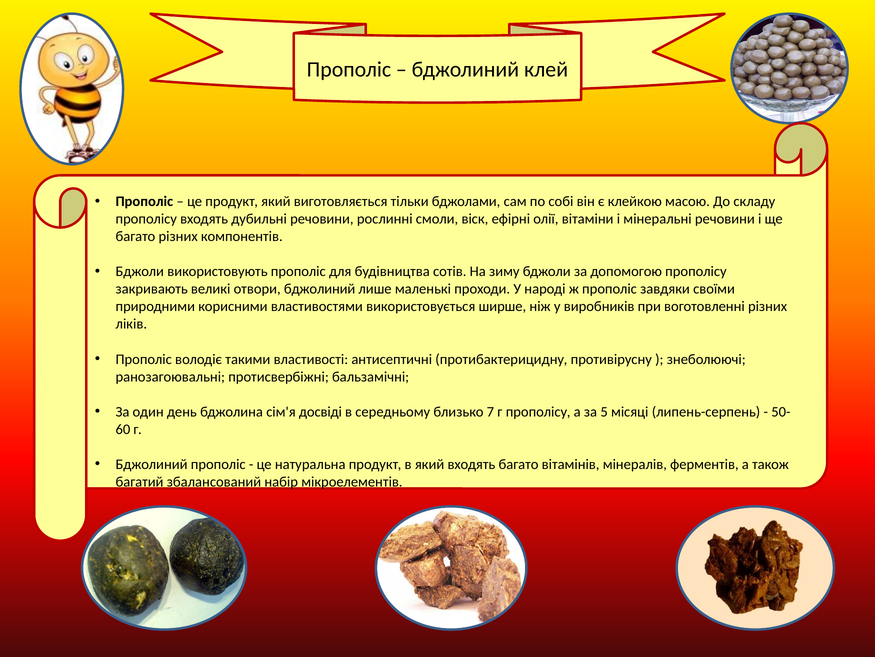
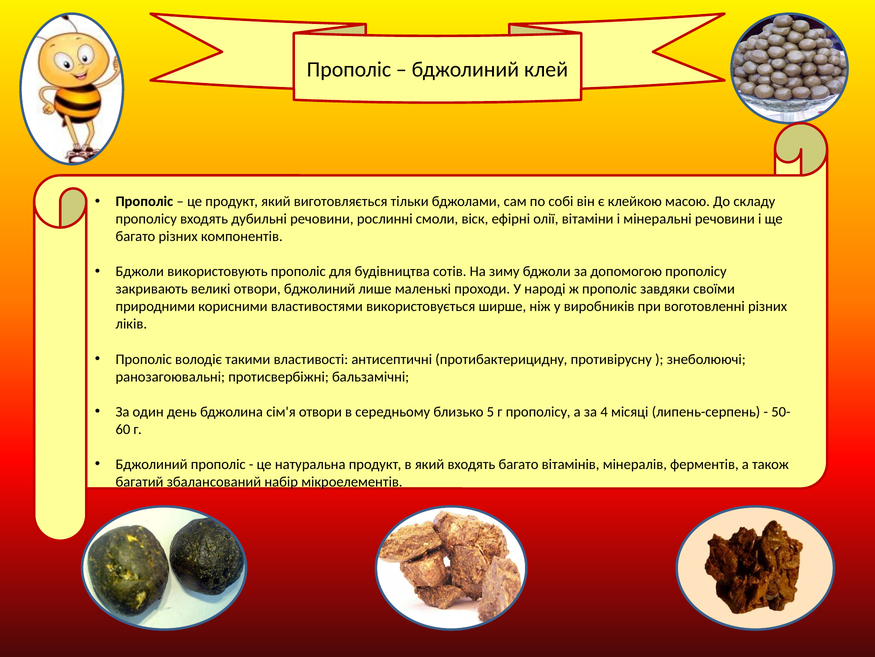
сім'я досвіді: досвіді -> отвори
7: 7 -> 5
5: 5 -> 4
